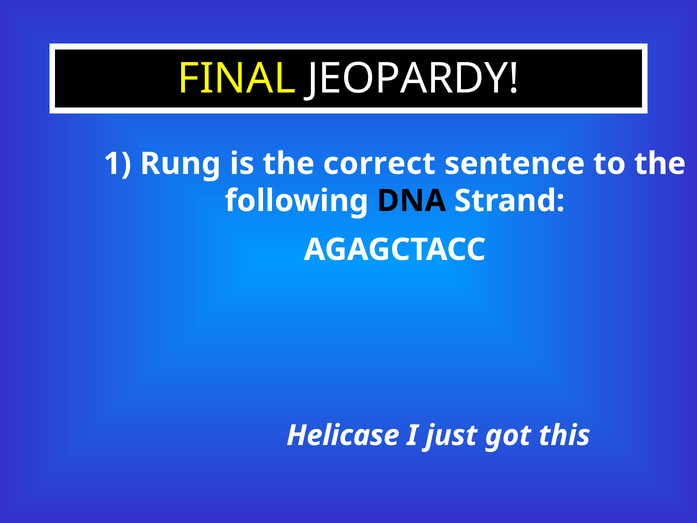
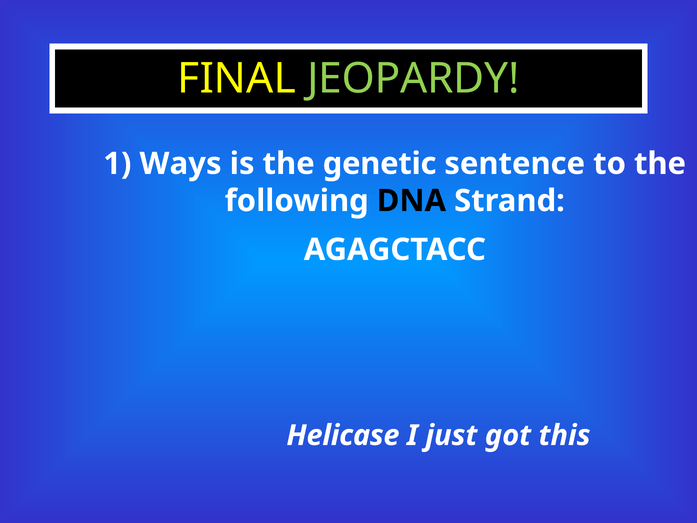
JEOPARDY colour: white -> light green
Rung: Rung -> Ways
correct: correct -> genetic
